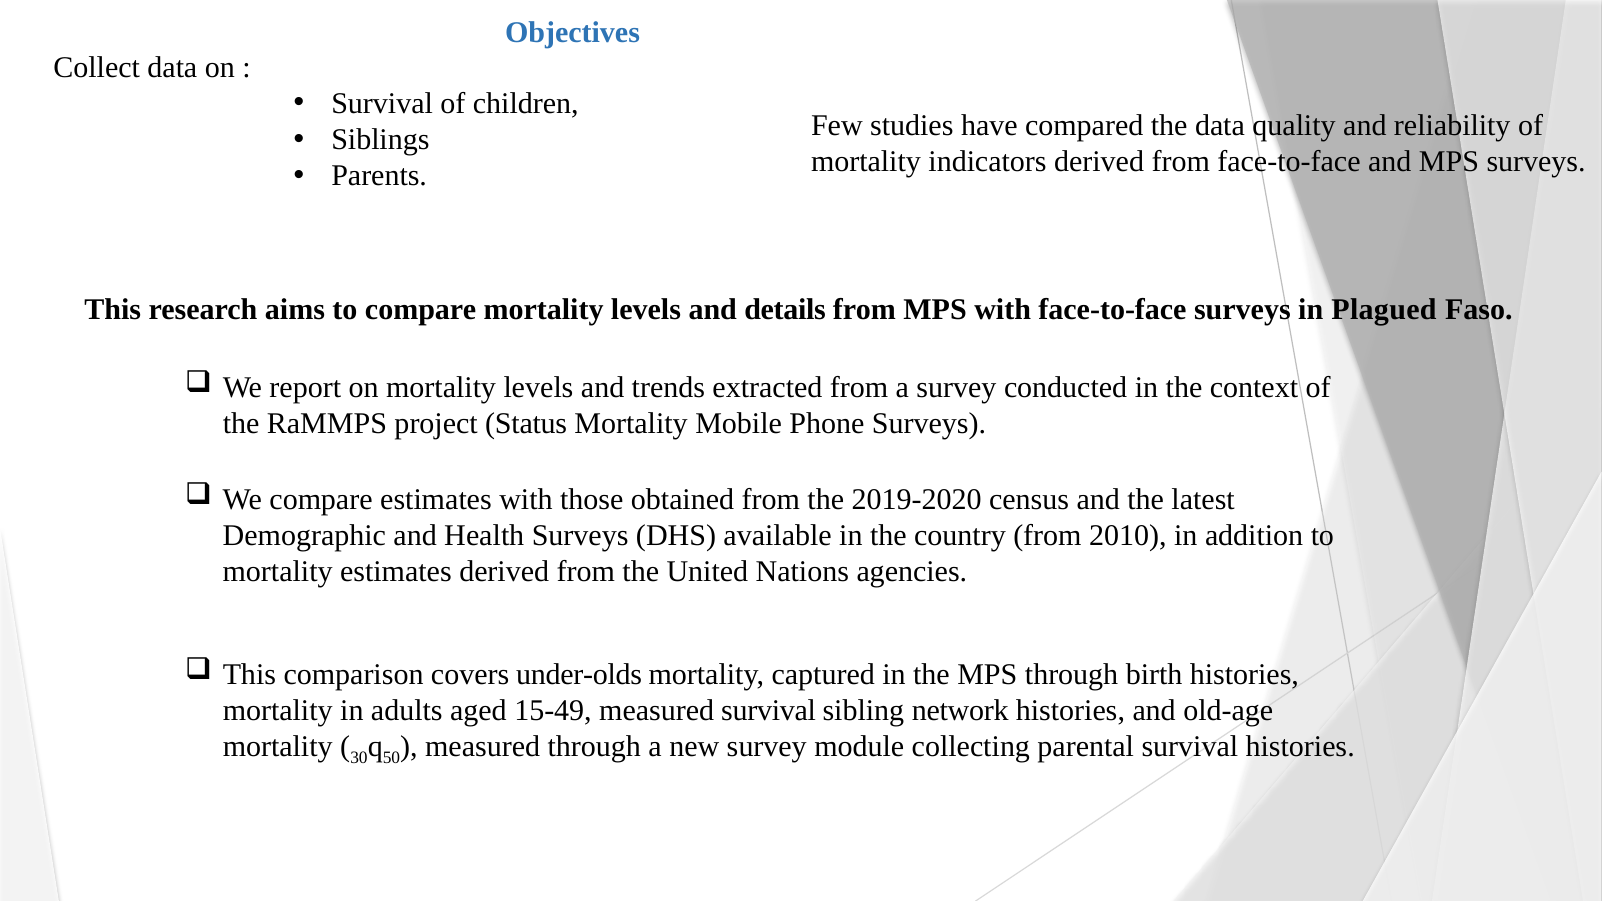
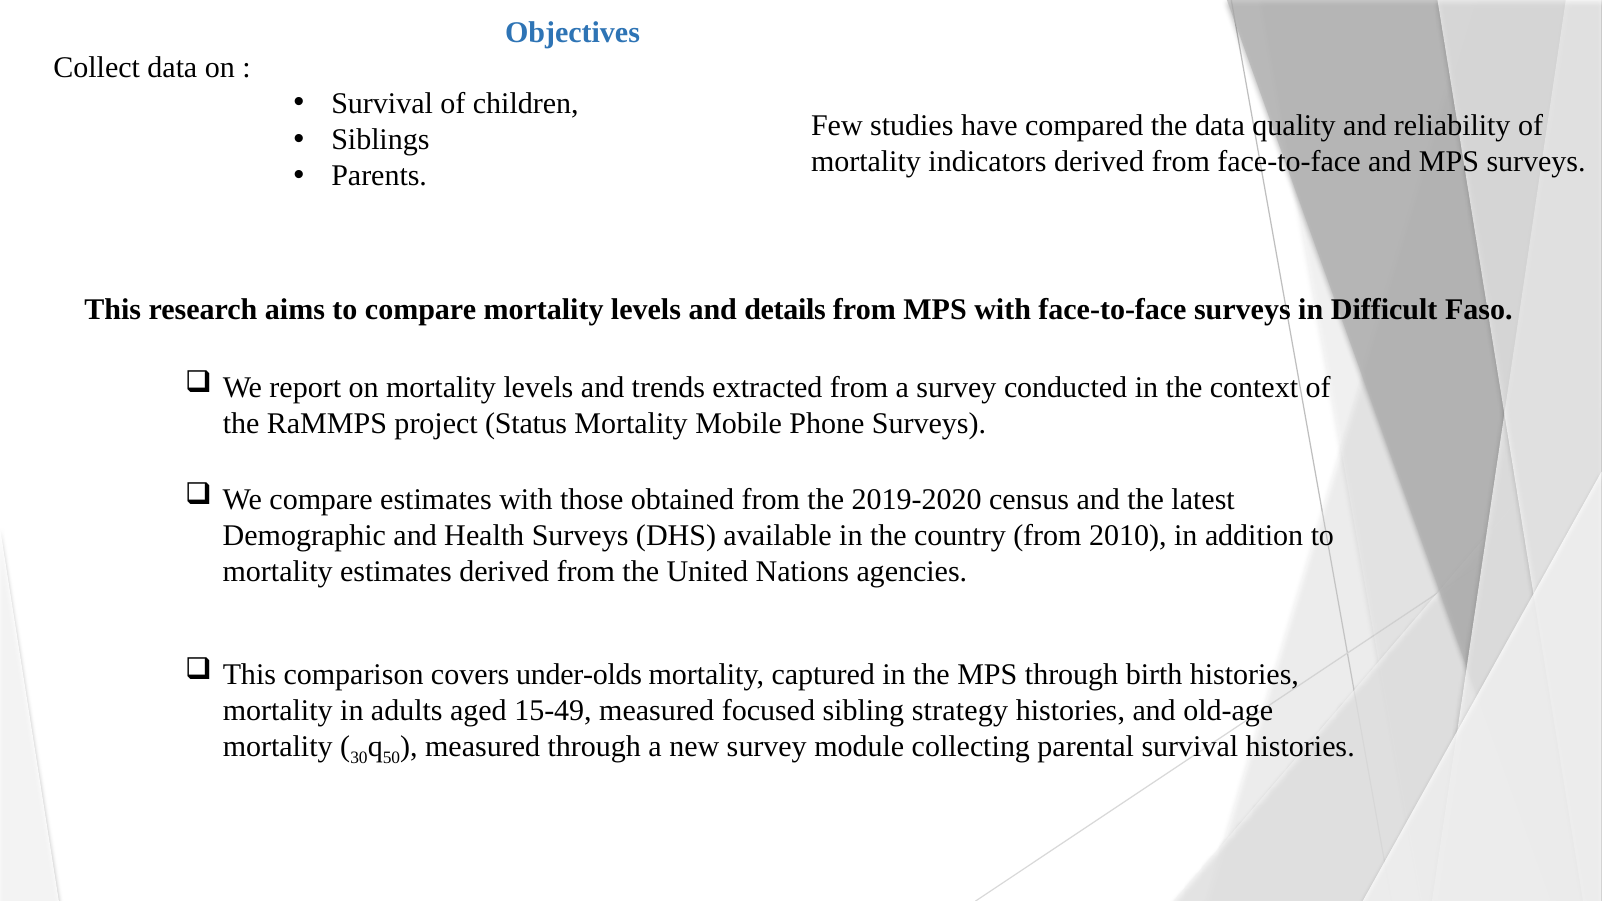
Plagued: Plagued -> Difficult
measured survival: survival -> focused
network: network -> strategy
